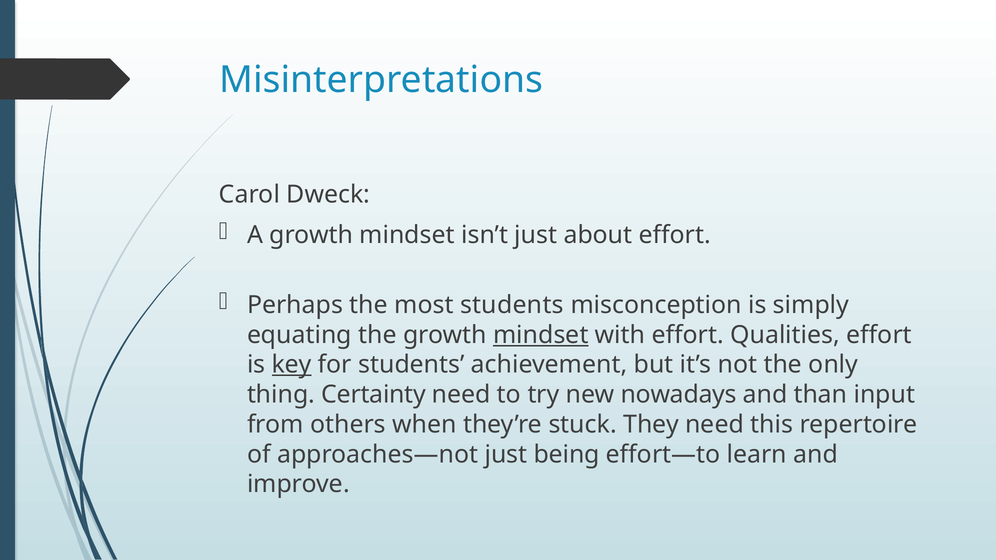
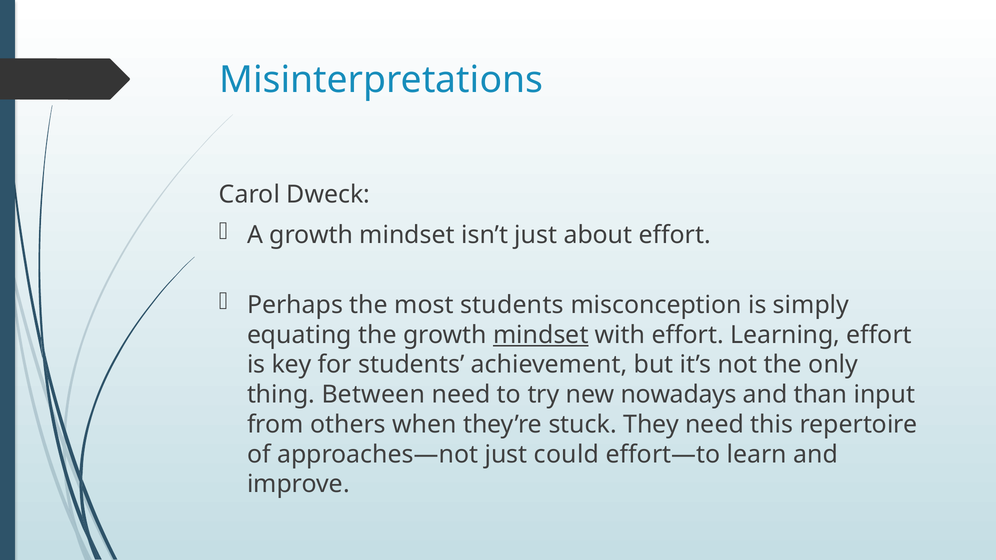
Qualities: Qualities -> Learning
key underline: present -> none
Certainty: Certainty -> Between
being: being -> could
